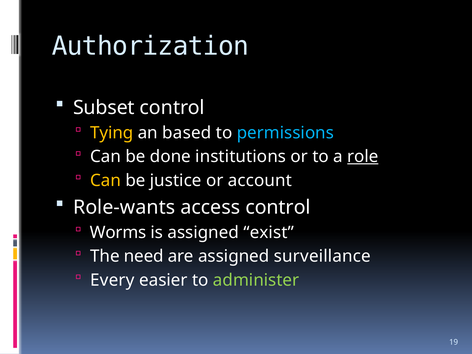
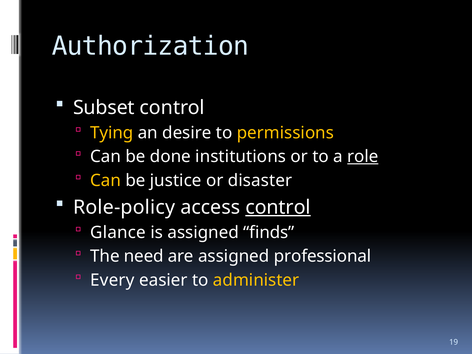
based: based -> desire
permissions colour: light blue -> yellow
account: account -> disaster
Role-wants: Role-wants -> Role-policy
control at (278, 207) underline: none -> present
Worms: Worms -> Glance
exist: exist -> finds
surveillance: surveillance -> professional
administer colour: light green -> yellow
